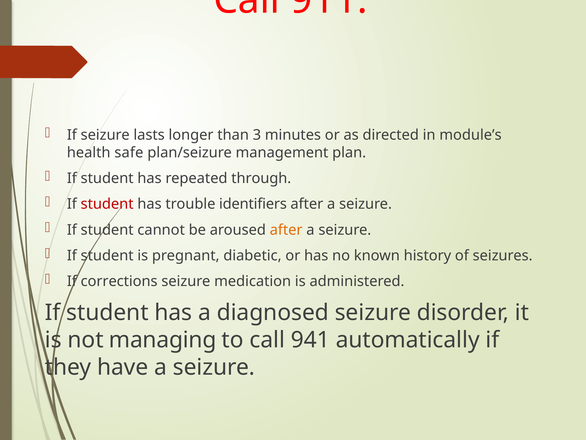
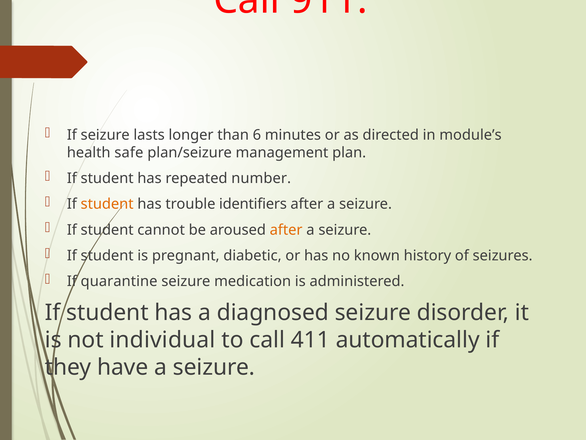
3: 3 -> 6
through: through -> number
student at (107, 204) colour: red -> orange
corrections: corrections -> quarantine
managing: managing -> individual
941: 941 -> 411
